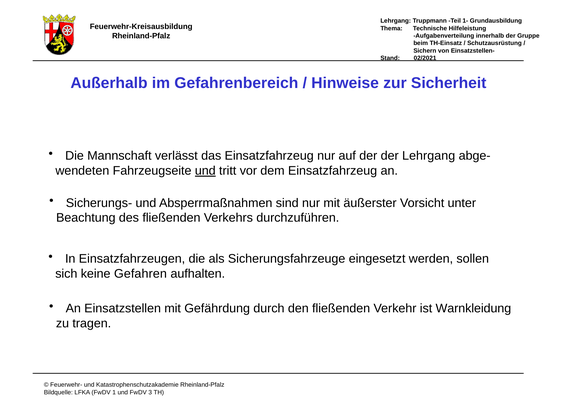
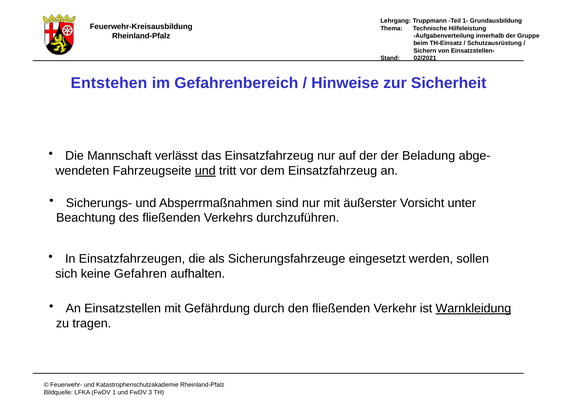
Außerhalb: Außerhalb -> Entstehen
der Lehrgang: Lehrgang -> Beladung
Warnkleidung underline: none -> present
